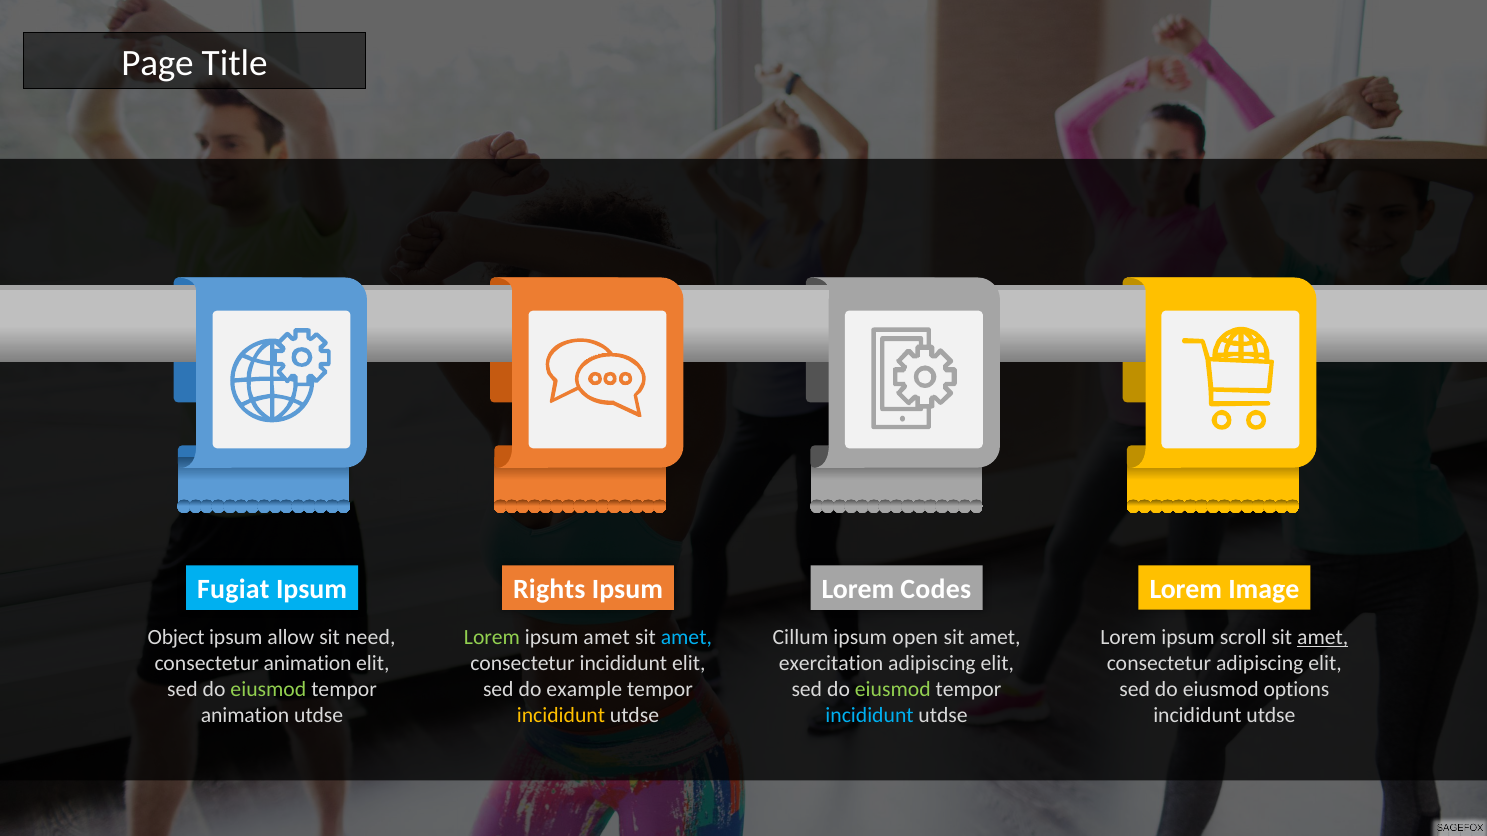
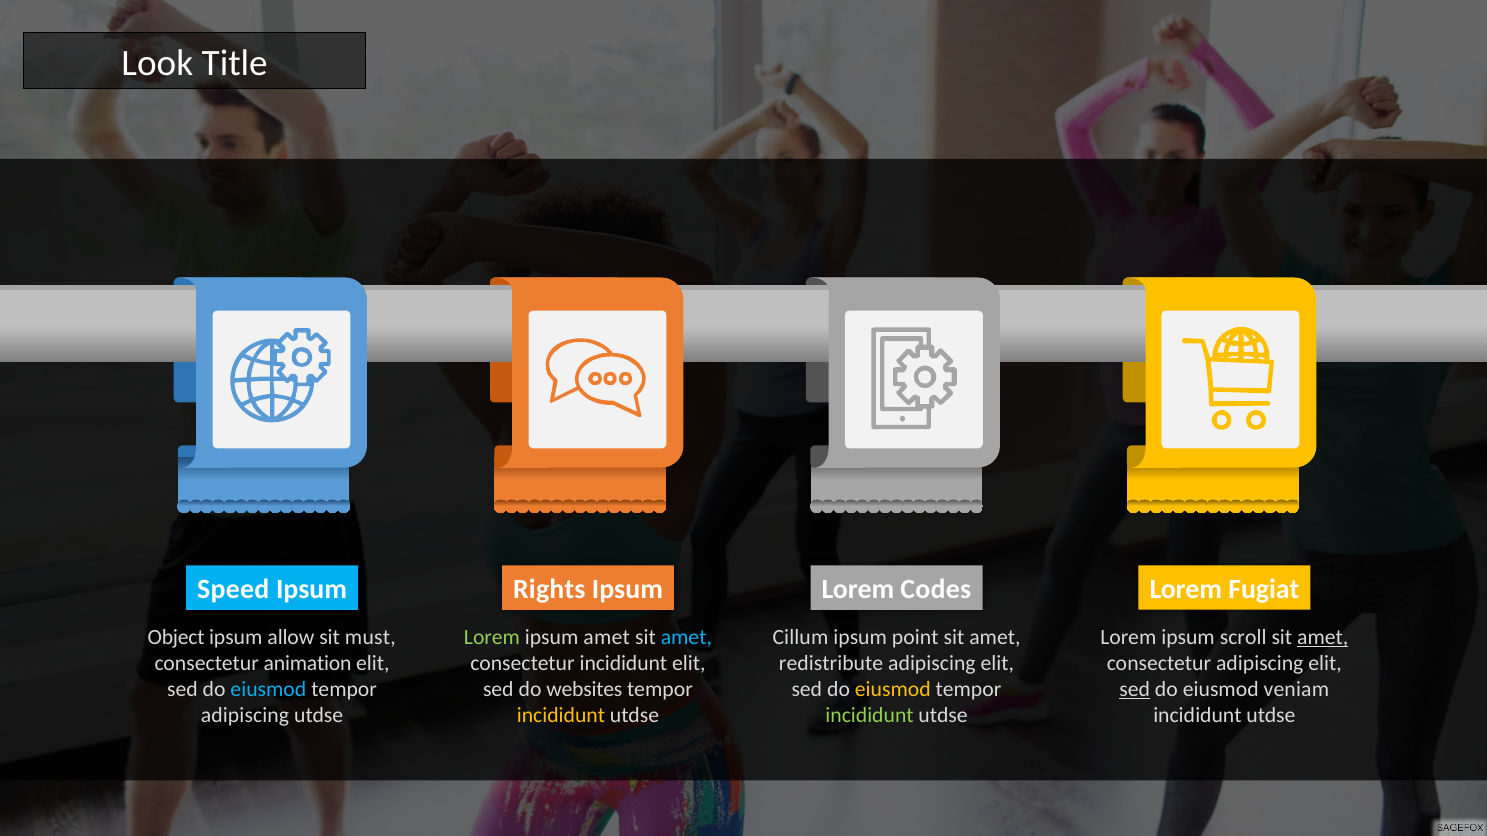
Page: Page -> Look
Fugiat: Fugiat -> Speed
Image: Image -> Fugiat
need: need -> must
open: open -> point
exercitation: exercitation -> redistribute
eiusmod at (893, 690) colour: light green -> yellow
sed at (1135, 690) underline: none -> present
options: options -> veniam
eiusmod at (268, 690) colour: light green -> light blue
example: example -> websites
incididunt at (870, 716) colour: light blue -> light green
animation at (245, 716): animation -> adipiscing
